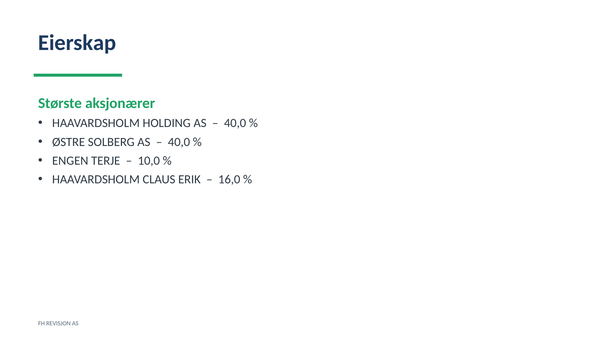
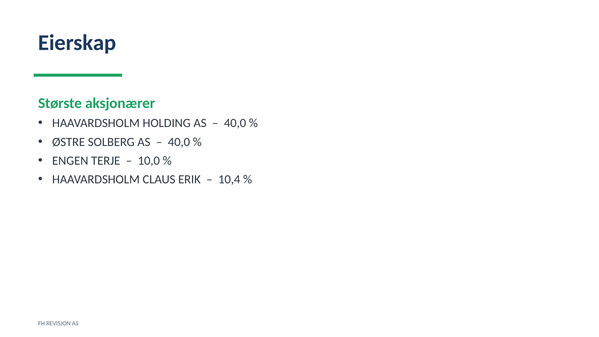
16,0: 16,0 -> 10,4
